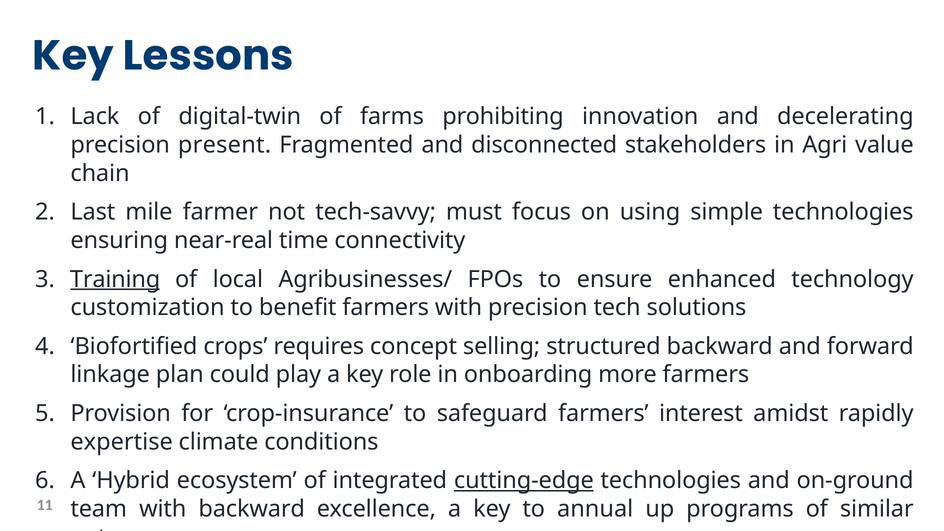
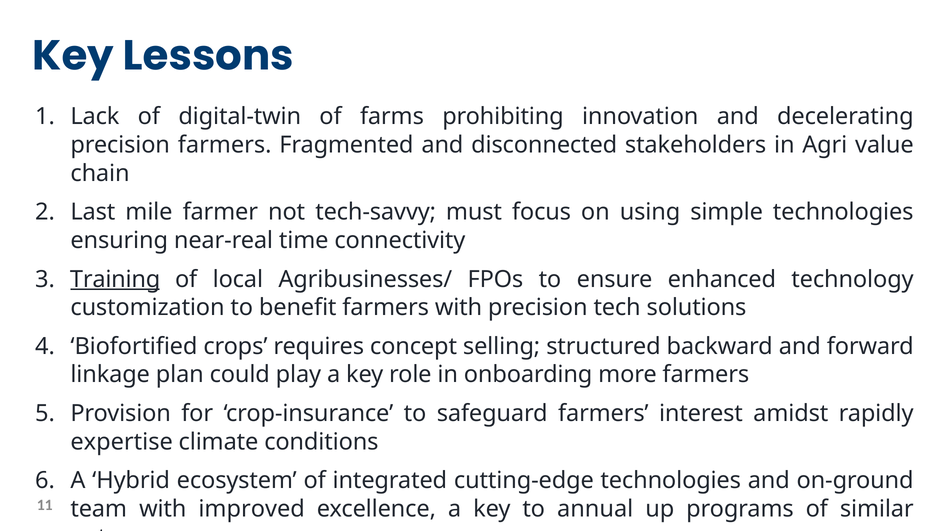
precision present: present -> farmers
cutting-edge underline: present -> none
with backward: backward -> improved
